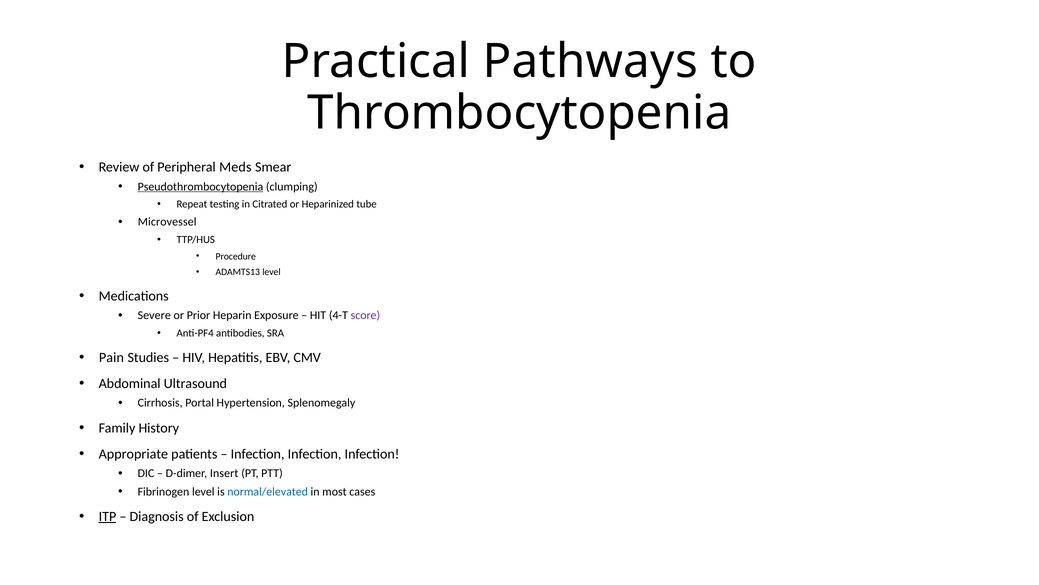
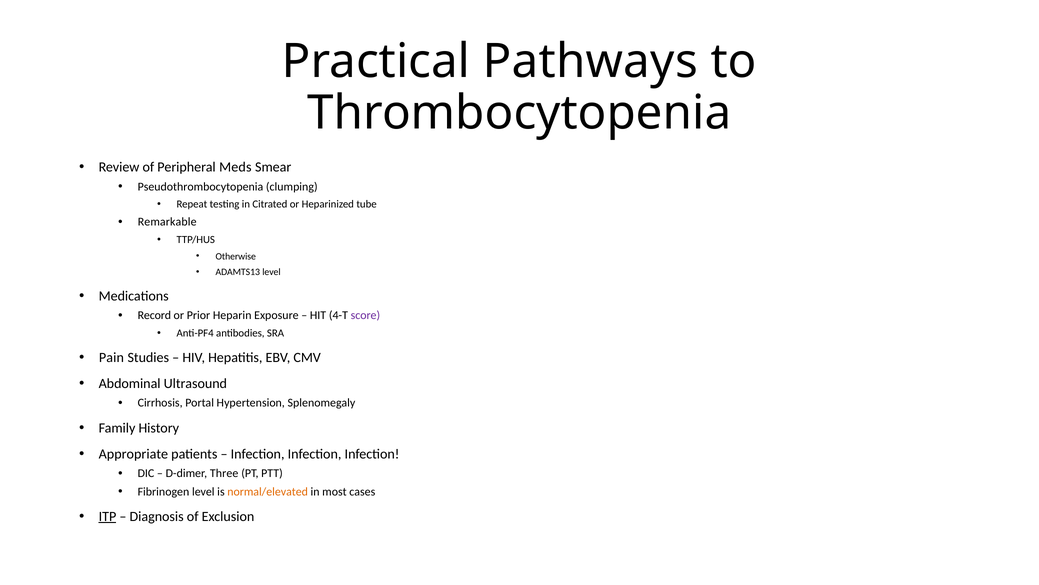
Pseudothrombocytopenia underline: present -> none
Microvessel: Microvessel -> Remarkable
Procedure: Procedure -> Otherwise
Severe: Severe -> Record
Insert: Insert -> Three
normal/elevated colour: blue -> orange
